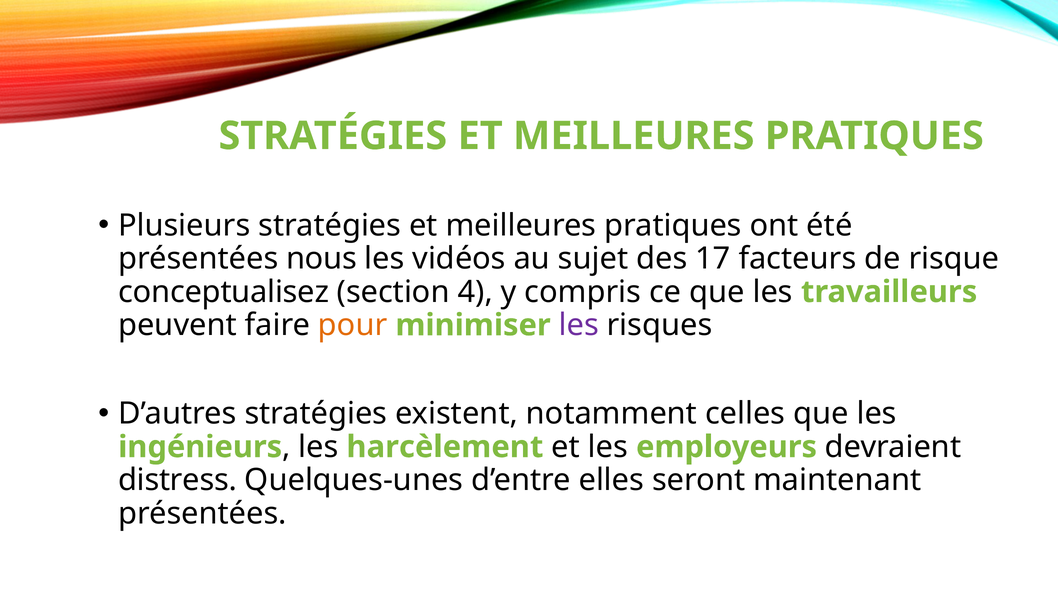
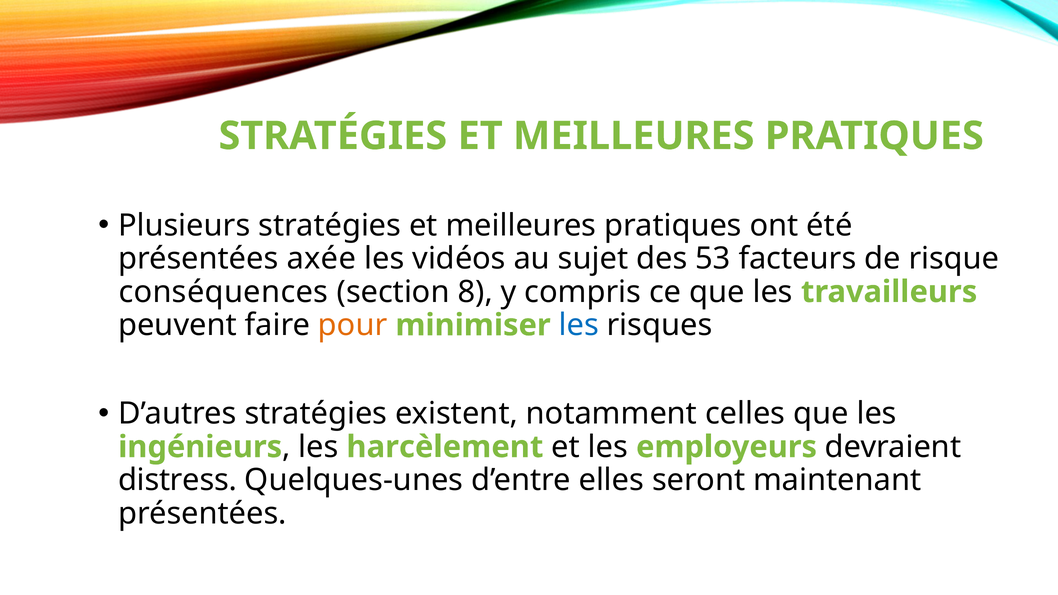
nous: nous -> axée
17: 17 -> 53
conceptualisez: conceptualisez -> conséquences
4: 4 -> 8
les at (579, 325) colour: purple -> blue
